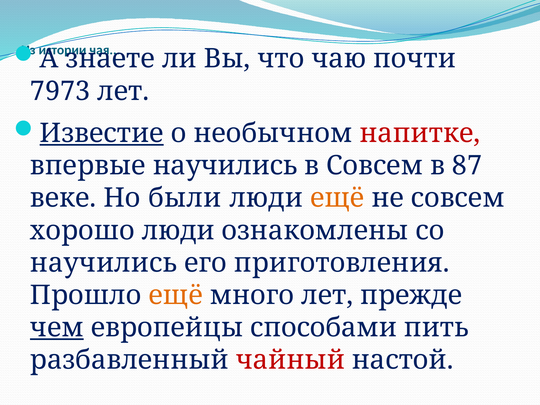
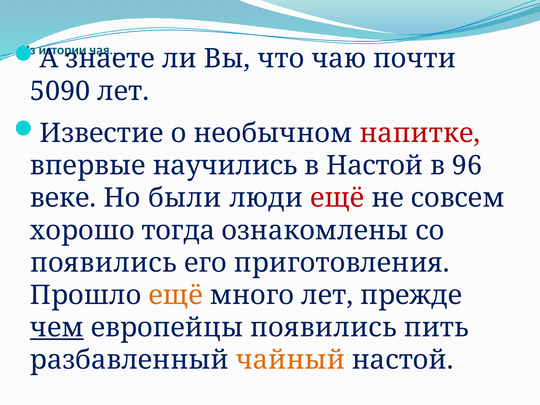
7973: 7973 -> 5090
Известие underline: present -> none
в Совсем: Совсем -> Настой
87: 87 -> 96
ещё at (337, 198) colour: orange -> red
хорошо люди: люди -> тогда
научились at (103, 263): научились -> появились
европейцы способами: способами -> появились
чайный colour: red -> orange
